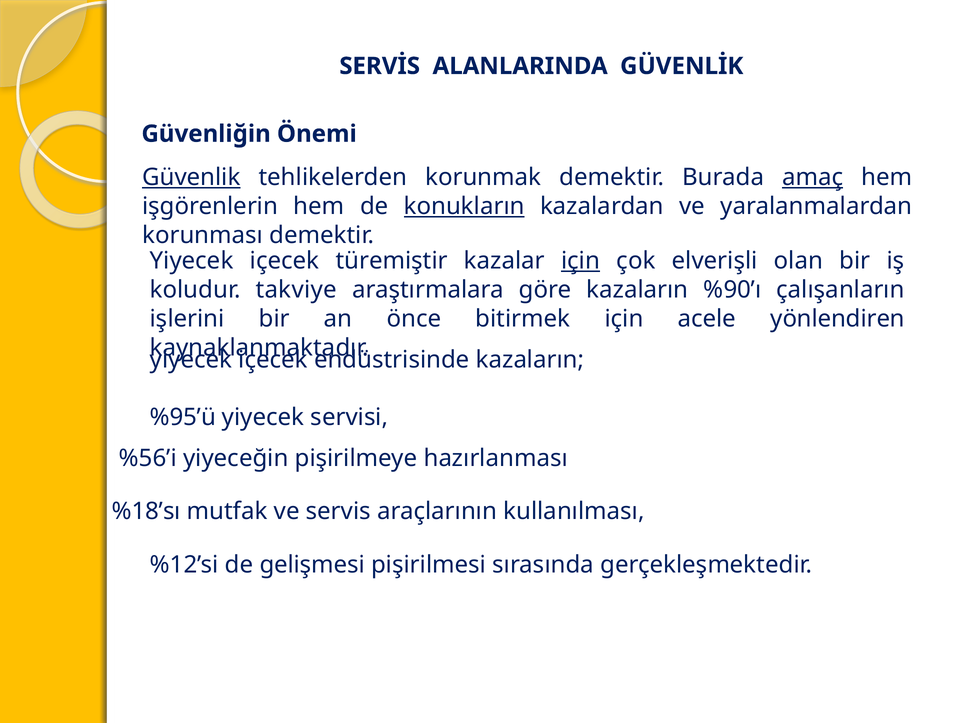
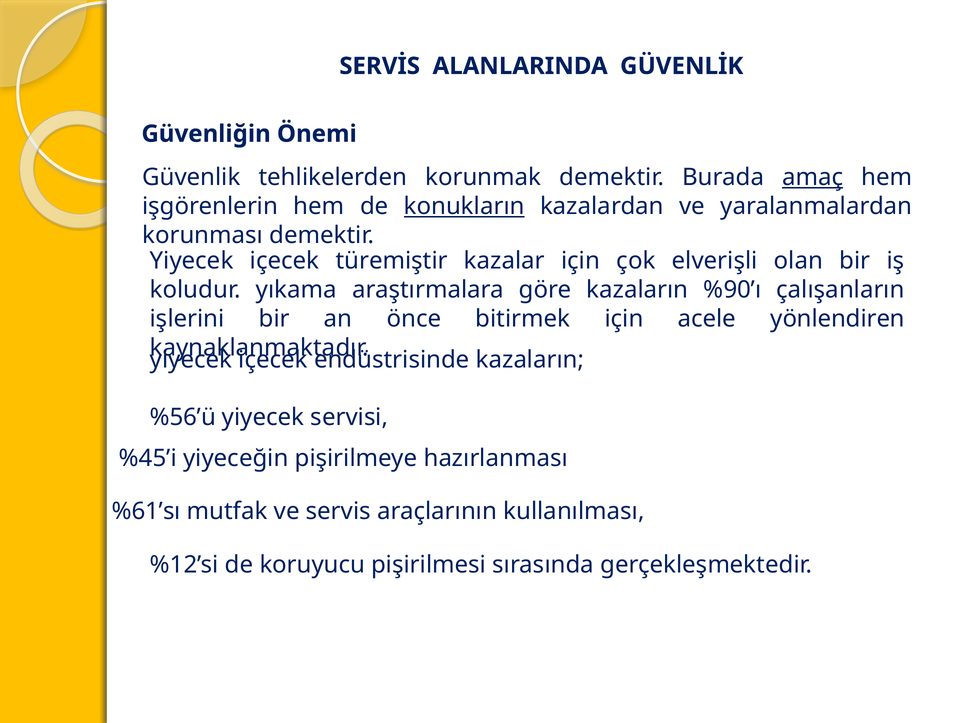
Güvenlik underline: present -> none
için at (581, 261) underline: present -> none
takviye: takviye -> yıkama
%95’ü: %95’ü -> %56’ü
%56’i: %56’i -> %45’i
%18’sı: %18’sı -> %61’sı
gelişmesi: gelişmesi -> koruyucu
